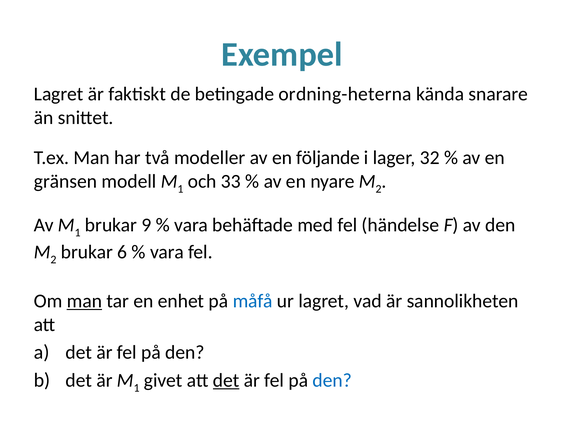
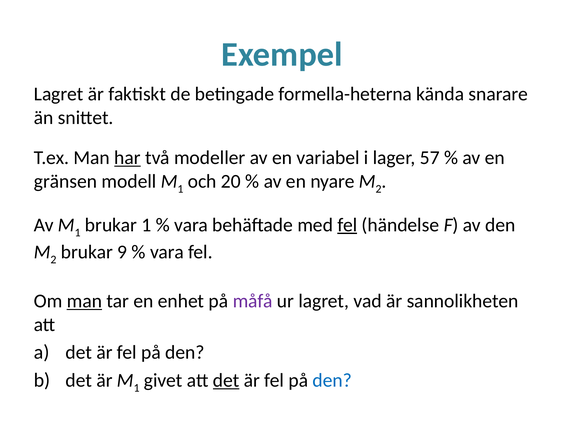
ordning-heterna: ordning-heterna -> formella-heterna
har underline: none -> present
följande: följande -> variabel
32: 32 -> 57
33: 33 -> 20
brukar 9: 9 -> 1
fel at (347, 225) underline: none -> present
6: 6 -> 9
måfå colour: blue -> purple
